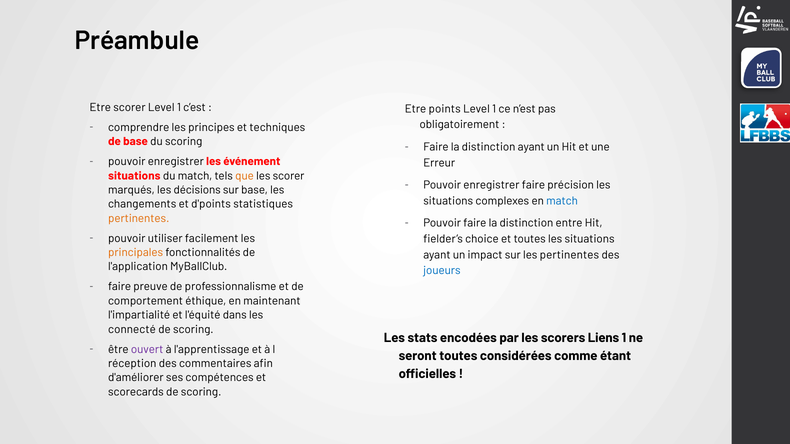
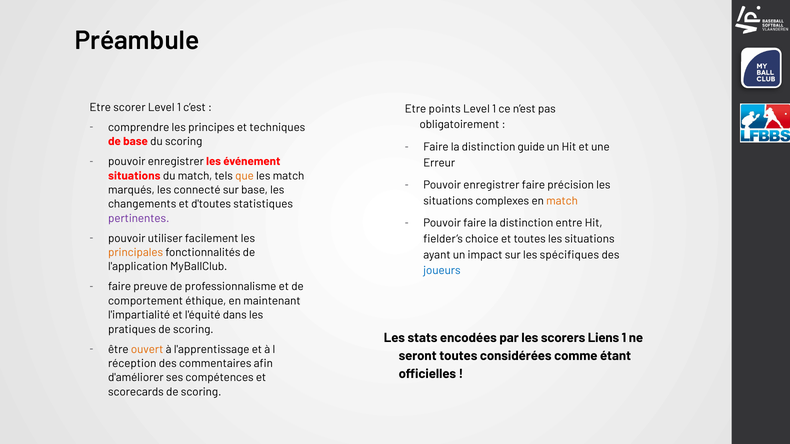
distinction ayant: ayant -> guide
les scorer: scorer -> match
décisions: décisions -> connecté
match at (562, 201) colour: blue -> orange
d'points: d'points -> d'toutes
pertinentes at (139, 218) colour: orange -> purple
les pertinentes: pertinentes -> spécifiques
connecté: connecté -> pratiques
ouvert colour: purple -> orange
